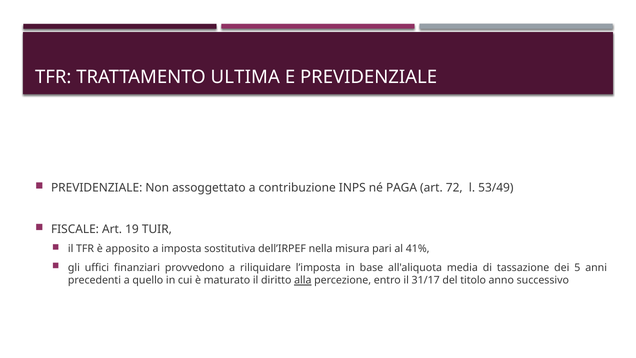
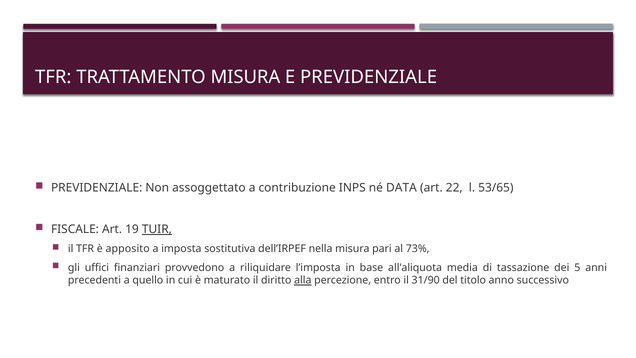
TRATTAMENTO ULTIMA: ULTIMA -> MISURA
PAGA: PAGA -> DATA
72: 72 -> 22
53/49: 53/49 -> 53/65
TUIR underline: none -> present
41%: 41% -> 73%
31/17: 31/17 -> 31/90
